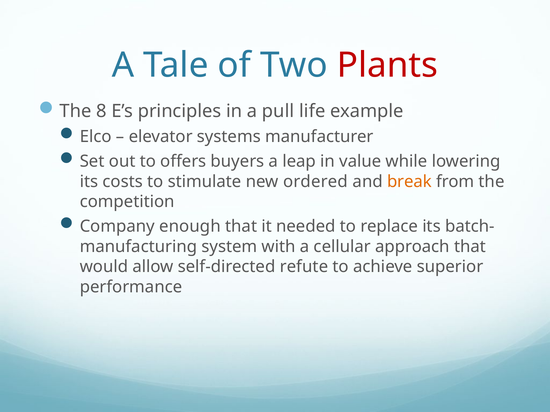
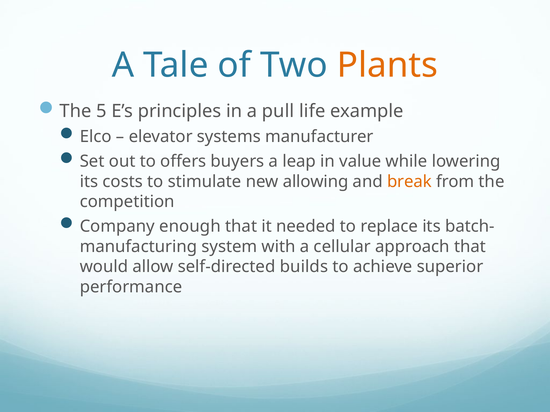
Plants colour: red -> orange
8: 8 -> 5
ordered: ordered -> allowing
refute: refute -> builds
